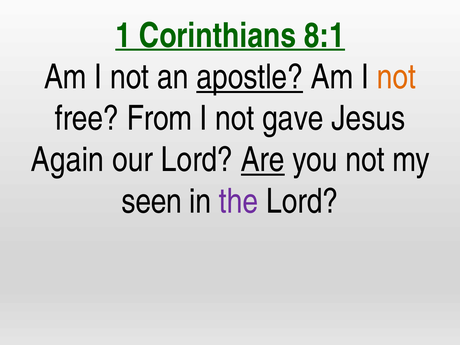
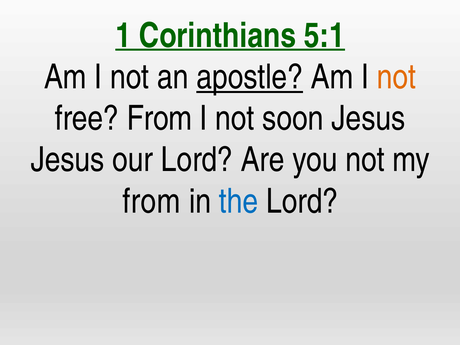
8:1: 8:1 -> 5:1
gave: gave -> soon
Again at (67, 160): Again -> Jesus
Are underline: present -> none
seen at (152, 201): seen -> from
the colour: purple -> blue
